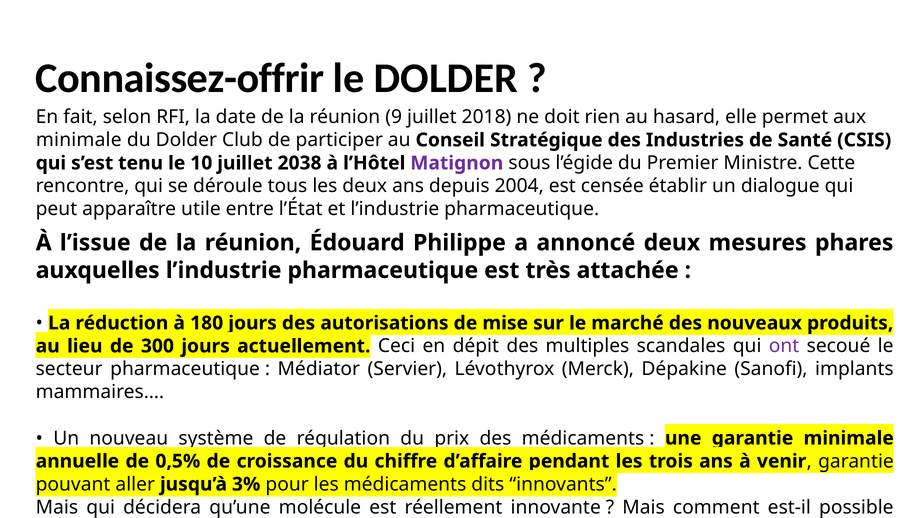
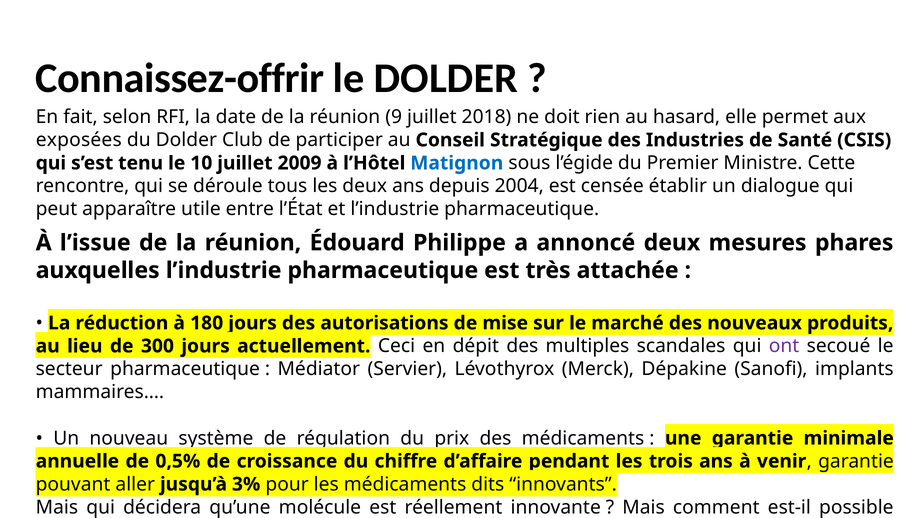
minimale at (79, 140): minimale -> exposées
2038: 2038 -> 2009
Matignon colour: purple -> blue
